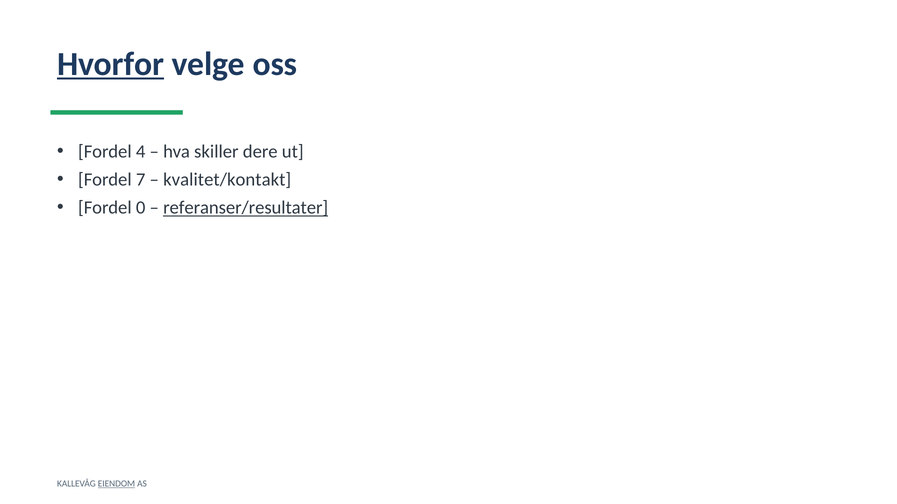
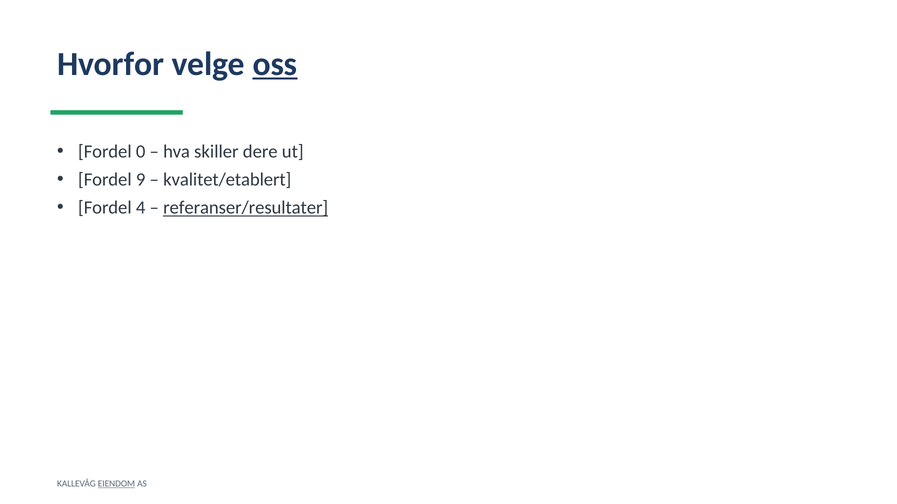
Hvorfor underline: present -> none
oss underline: none -> present
4: 4 -> 0
7: 7 -> 9
kvalitet/kontakt: kvalitet/kontakt -> kvalitet/etablert
0: 0 -> 4
